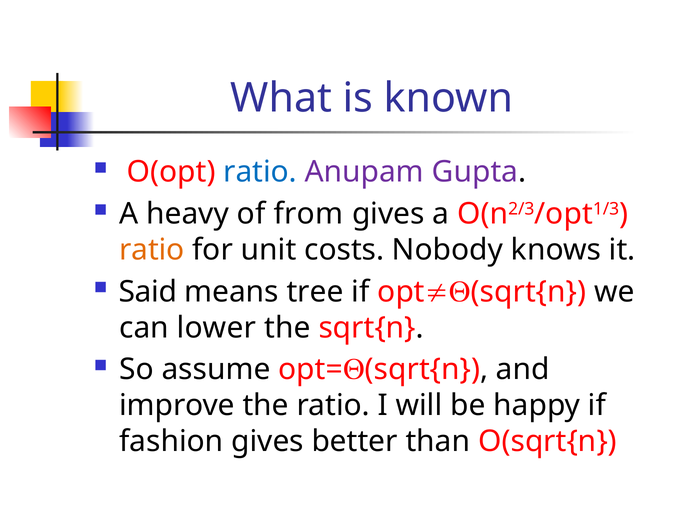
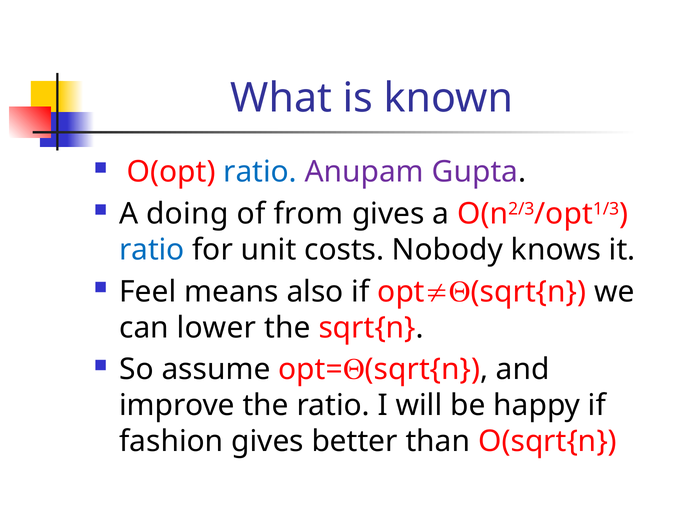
heavy: heavy -> doing
ratio at (152, 250) colour: orange -> blue
Said: Said -> Feel
tree: tree -> also
